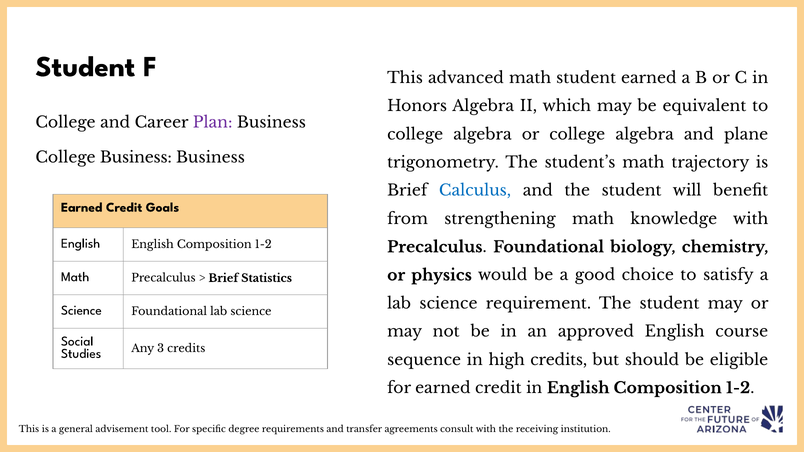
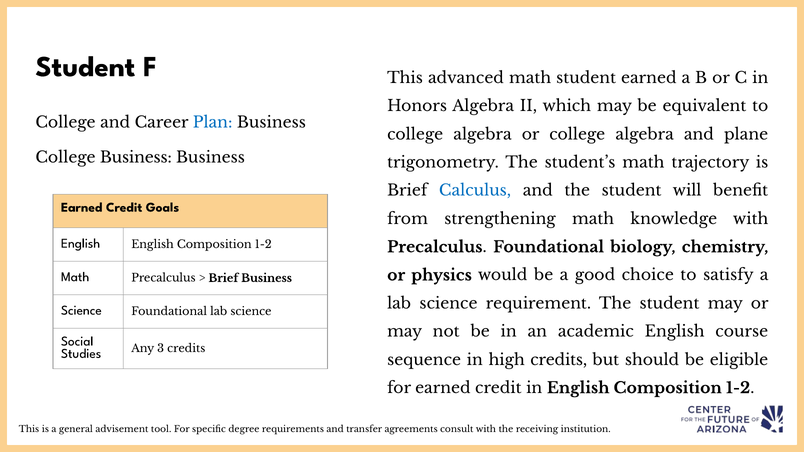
Plan colour: purple -> blue
Brief Statistics: Statistics -> Business
approved: approved -> academic
